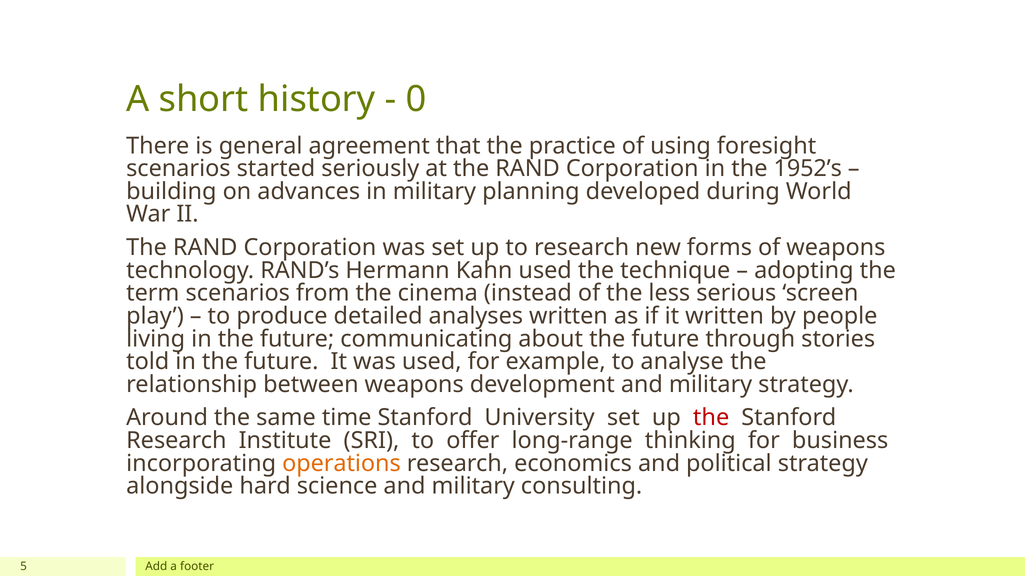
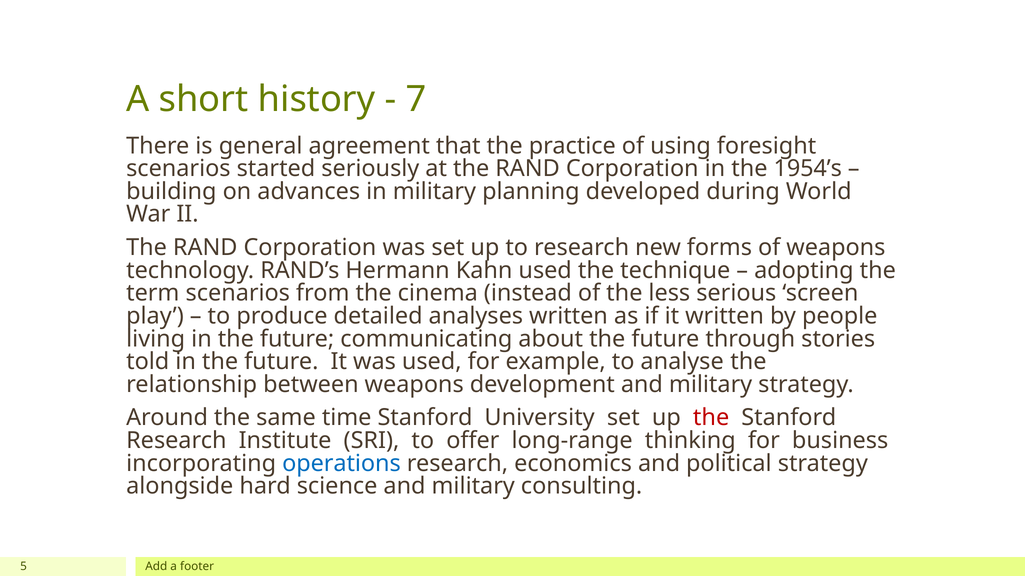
0: 0 -> 7
1952’s: 1952’s -> 1954’s
operations colour: orange -> blue
